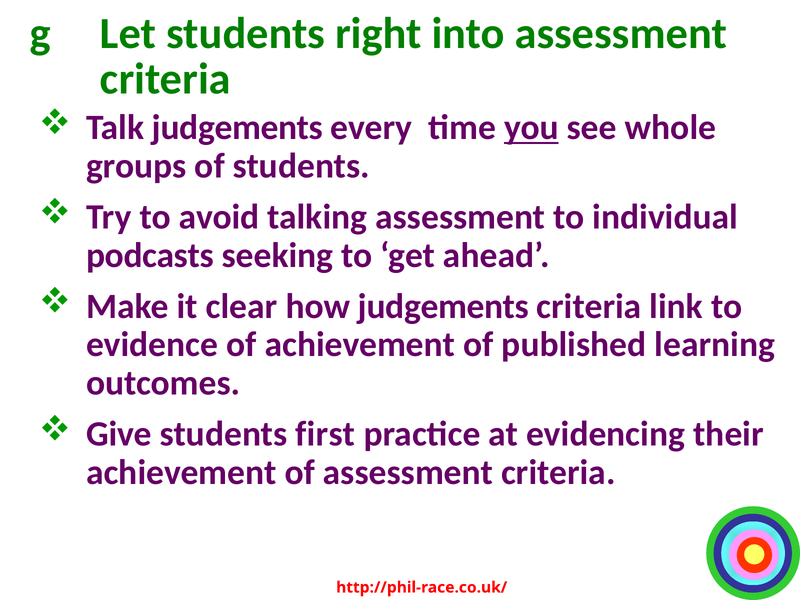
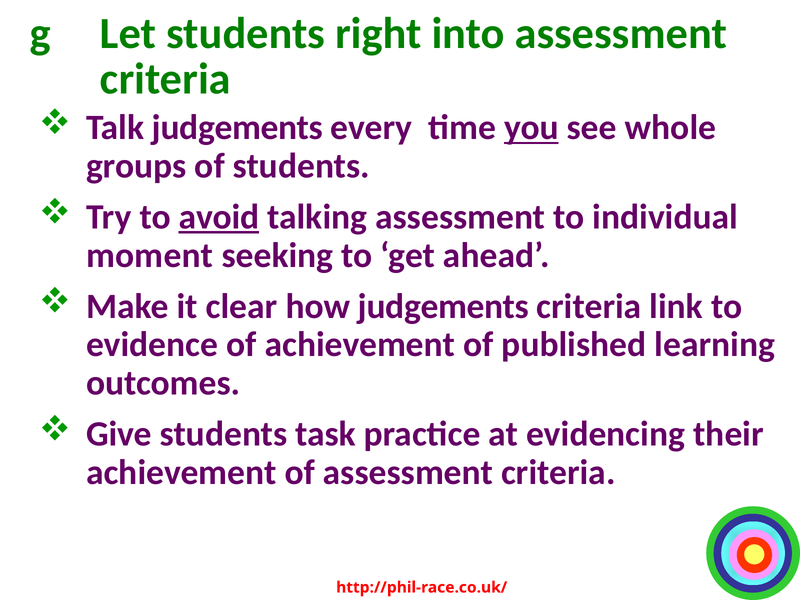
avoid underline: none -> present
podcasts: podcasts -> moment
first: first -> task
